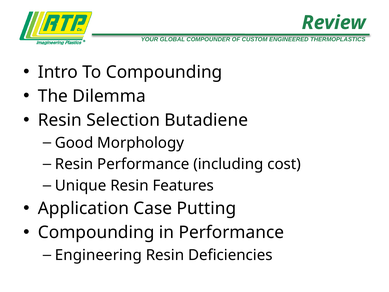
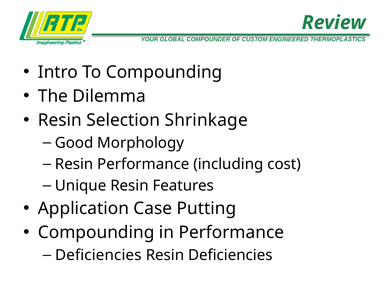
Butadiene: Butadiene -> Shrinkage
Engineering at (98, 255): Engineering -> Deficiencies
